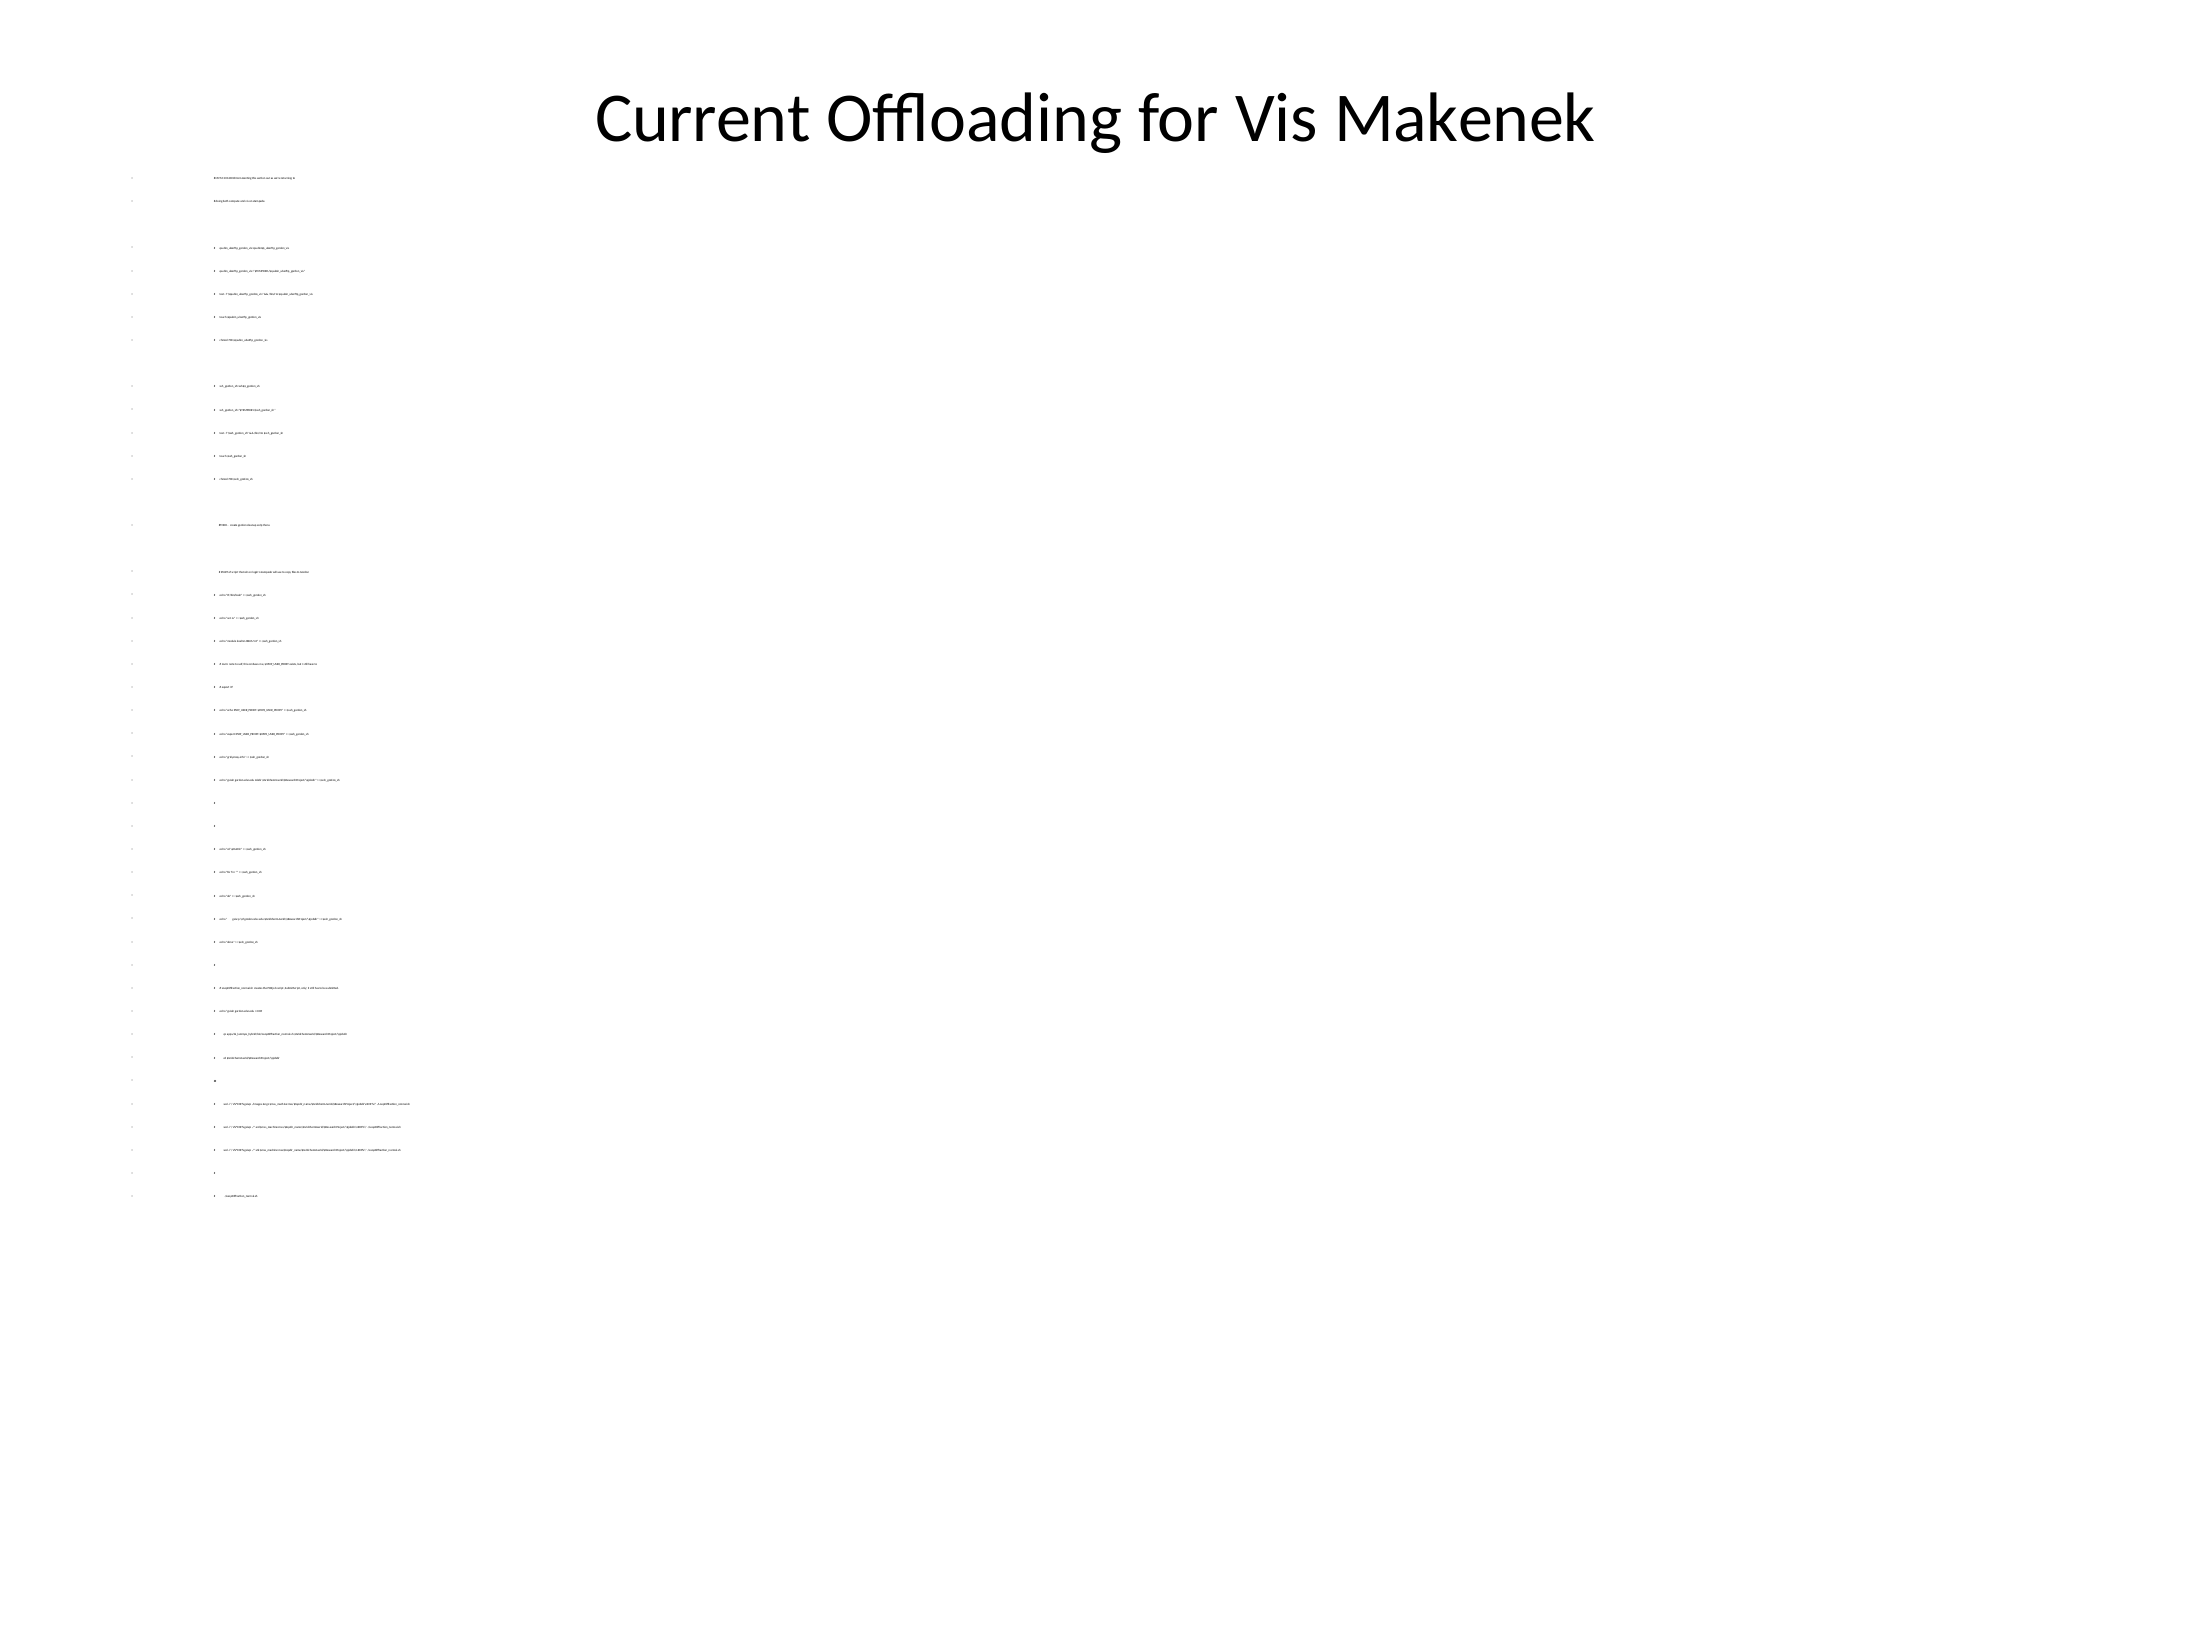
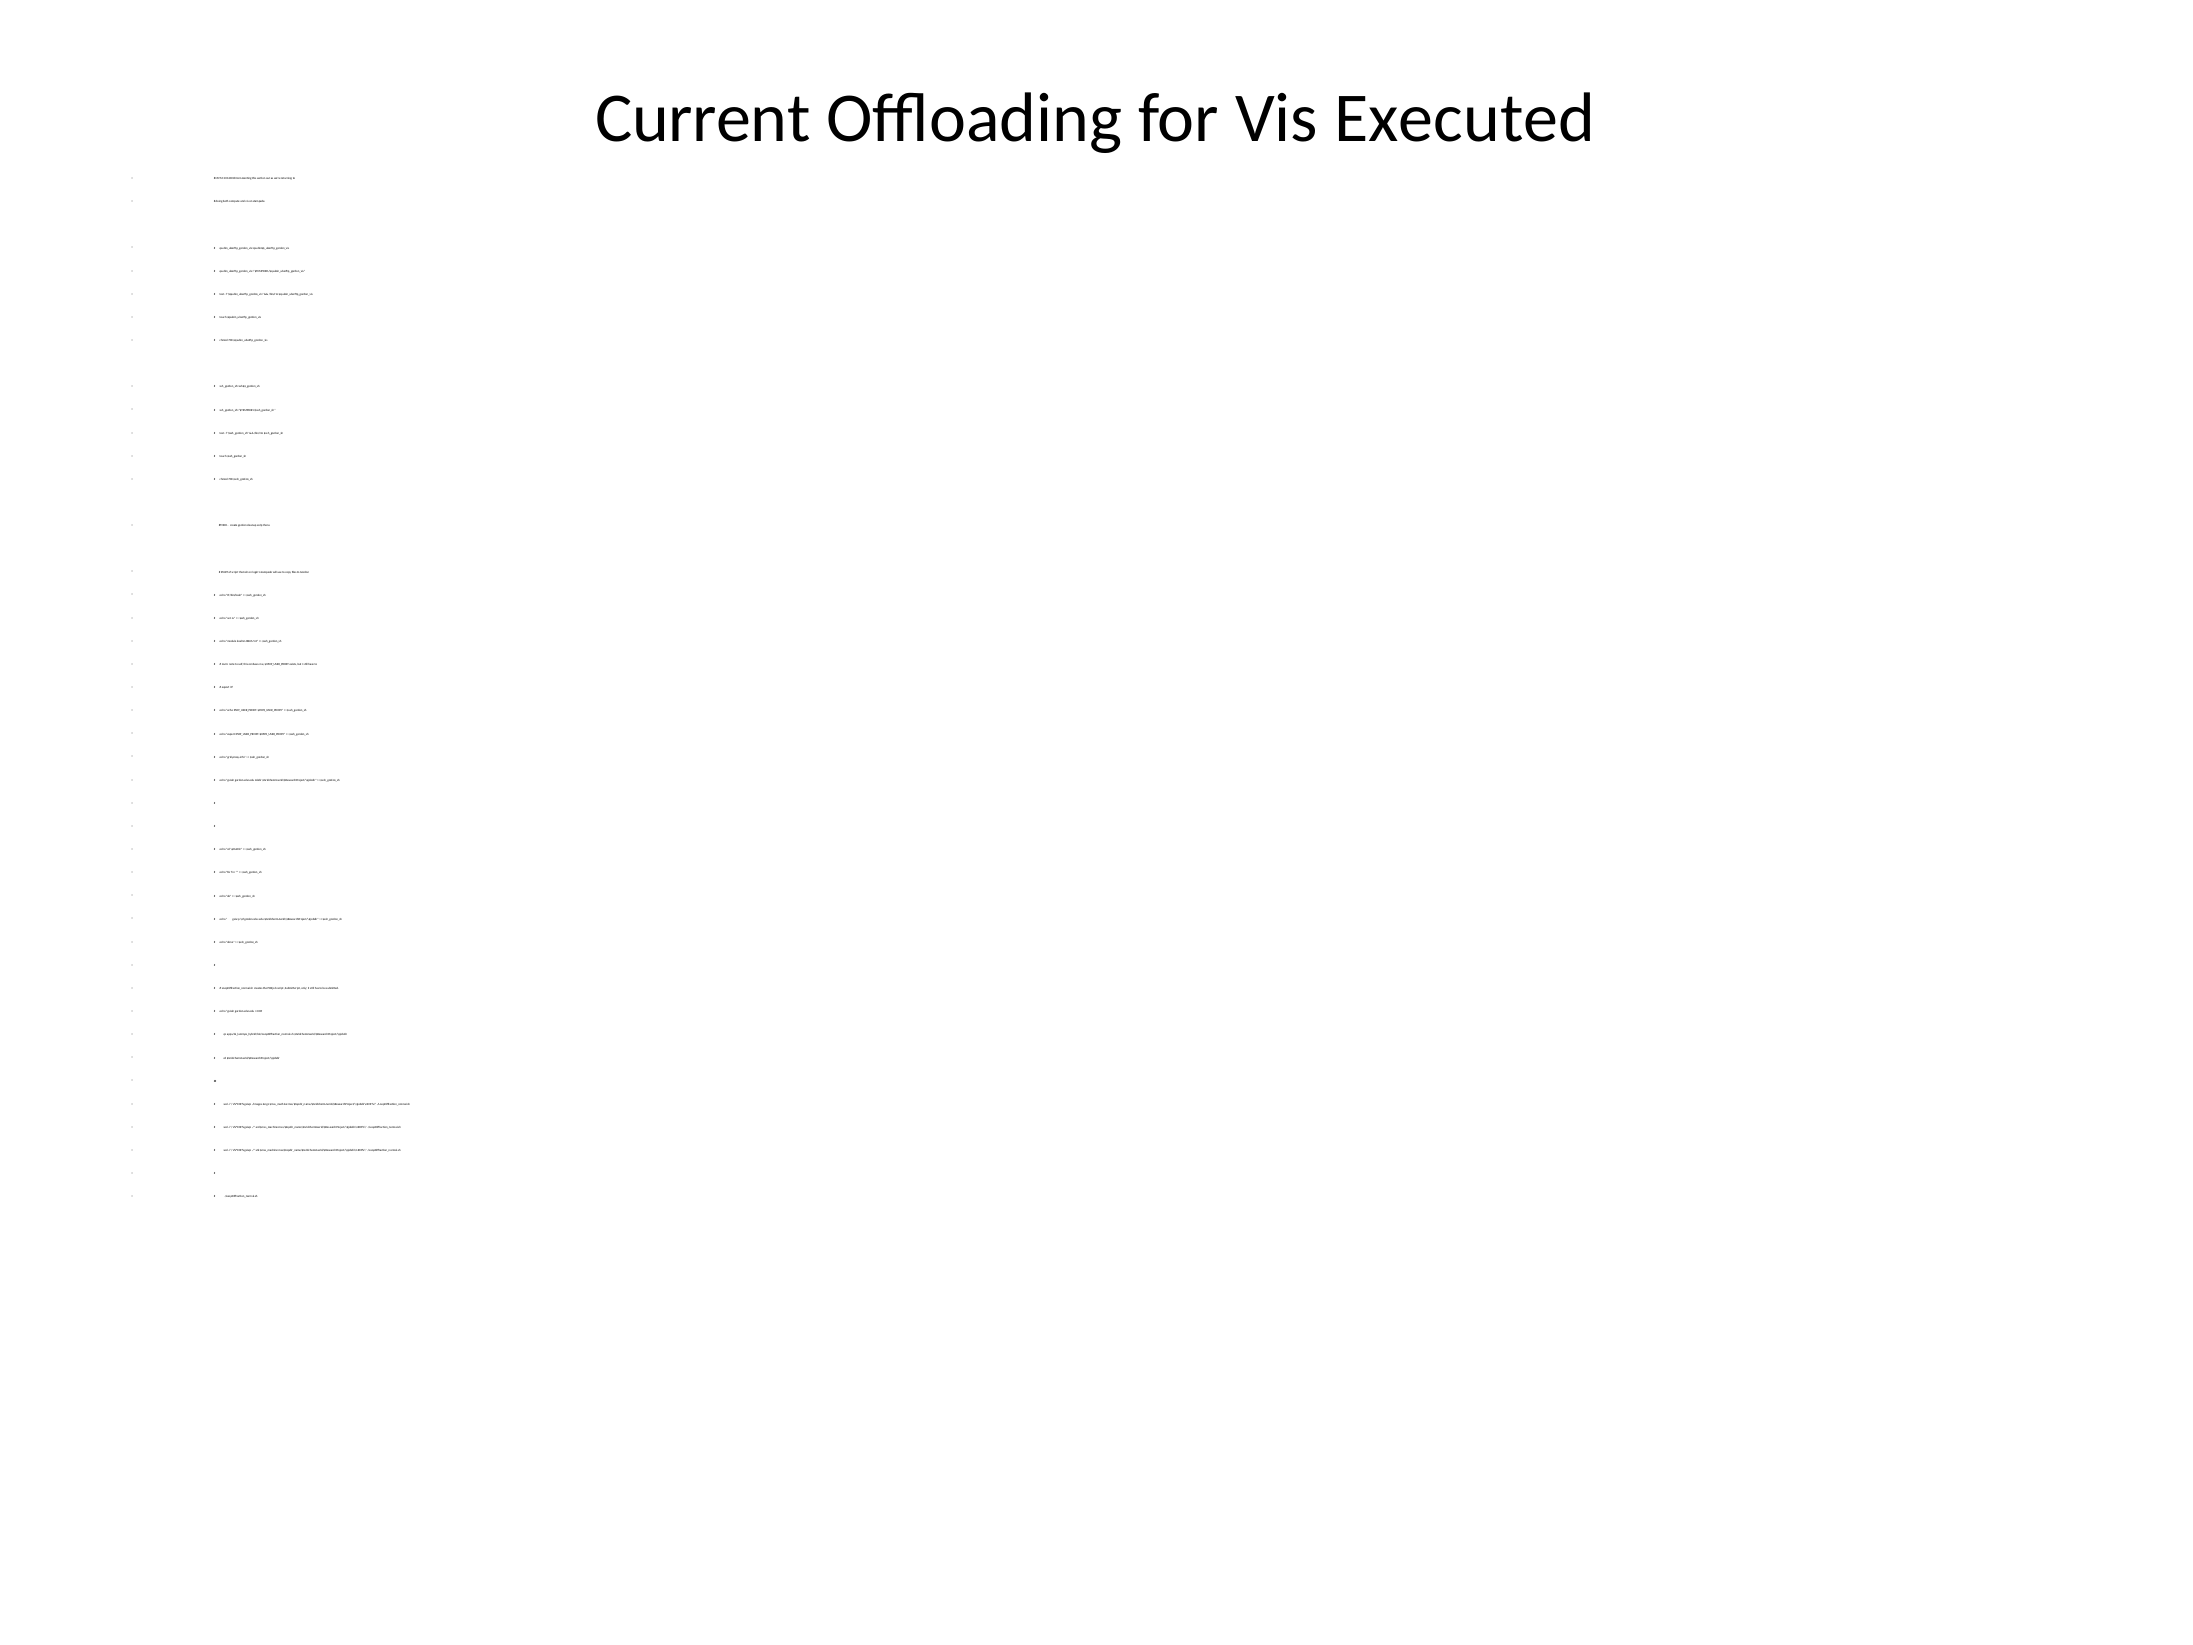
Makenek: Makenek -> Executed
